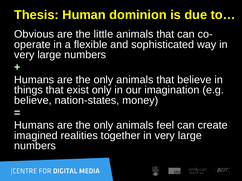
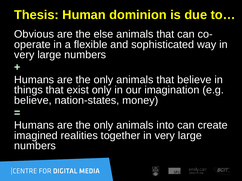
little: little -> else
feel: feel -> into
